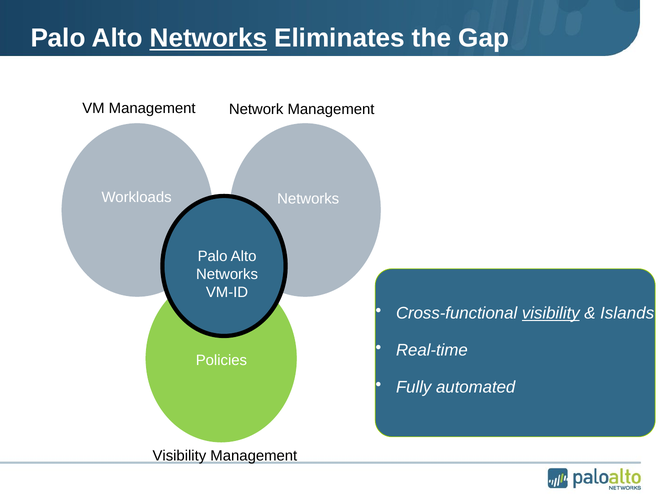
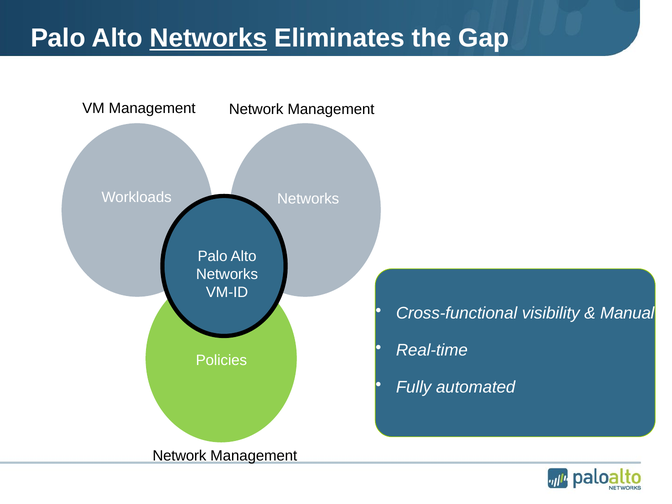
visibility at (551, 313) underline: present -> none
Islands: Islands -> Manual
Visibility at (179, 456): Visibility -> Network
